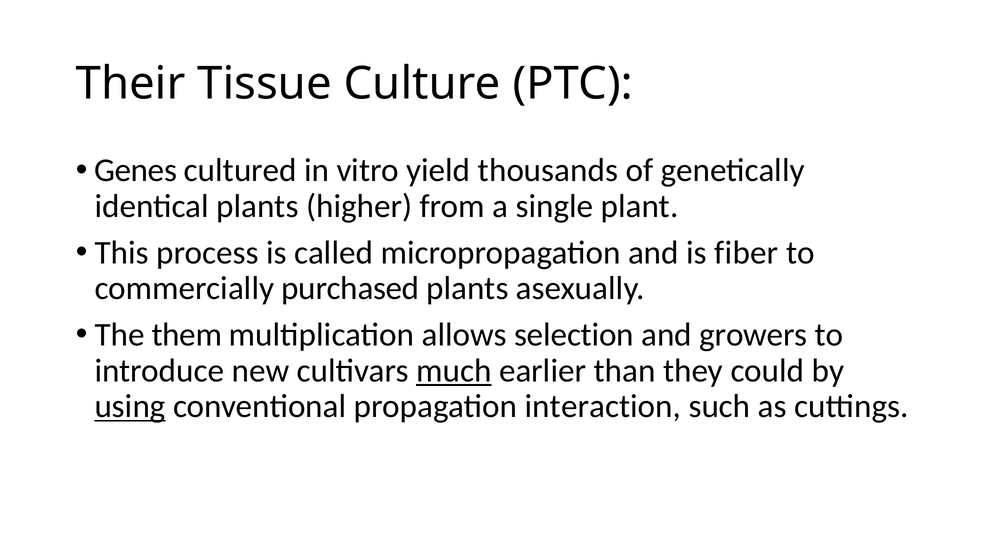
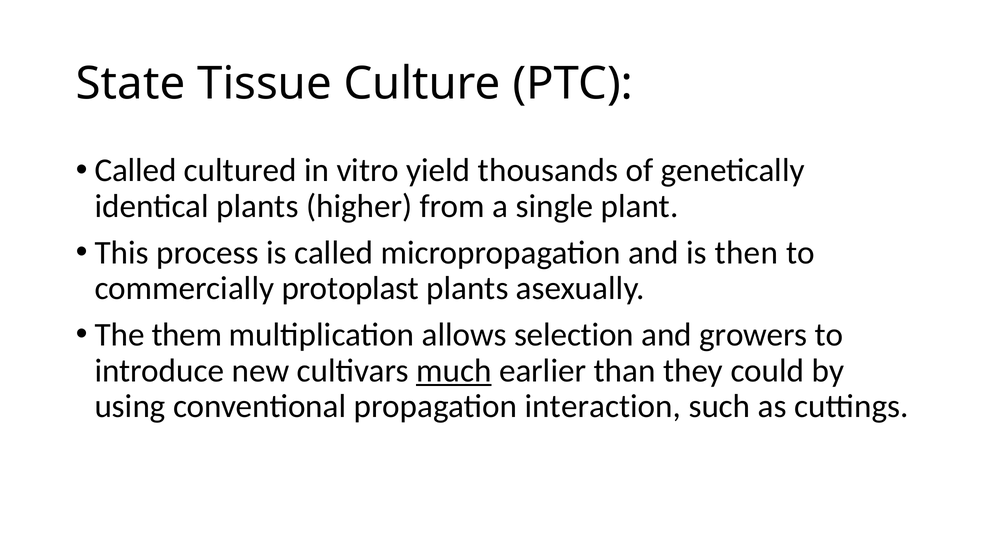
Their: Their -> State
Genes at (136, 170): Genes -> Called
fiber: fiber -> then
purchased: purchased -> protoplast
using underline: present -> none
